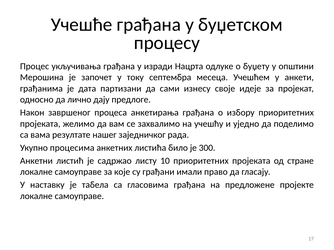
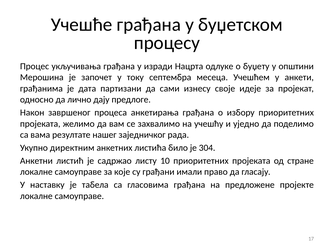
процесима: процесима -> директним
300: 300 -> 304
